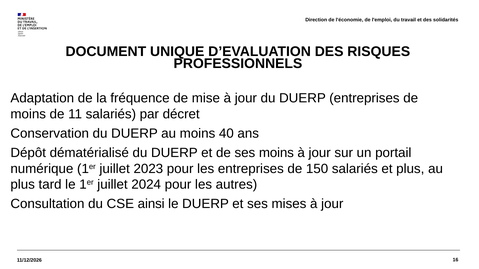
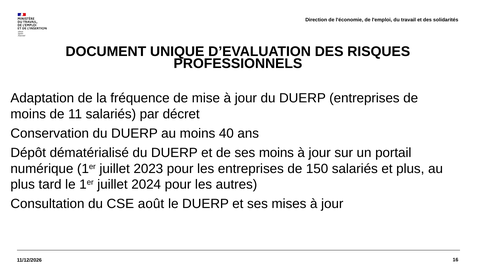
ainsi: ainsi -> août
